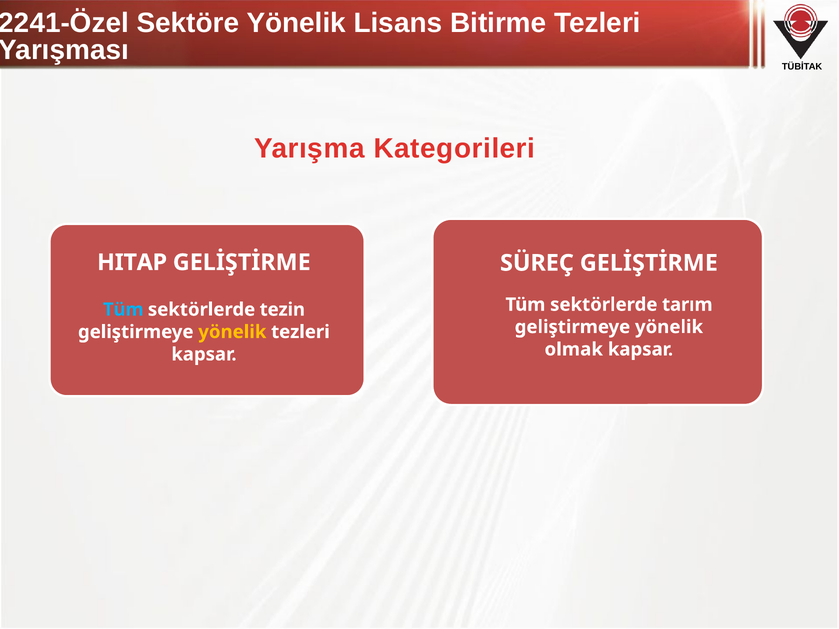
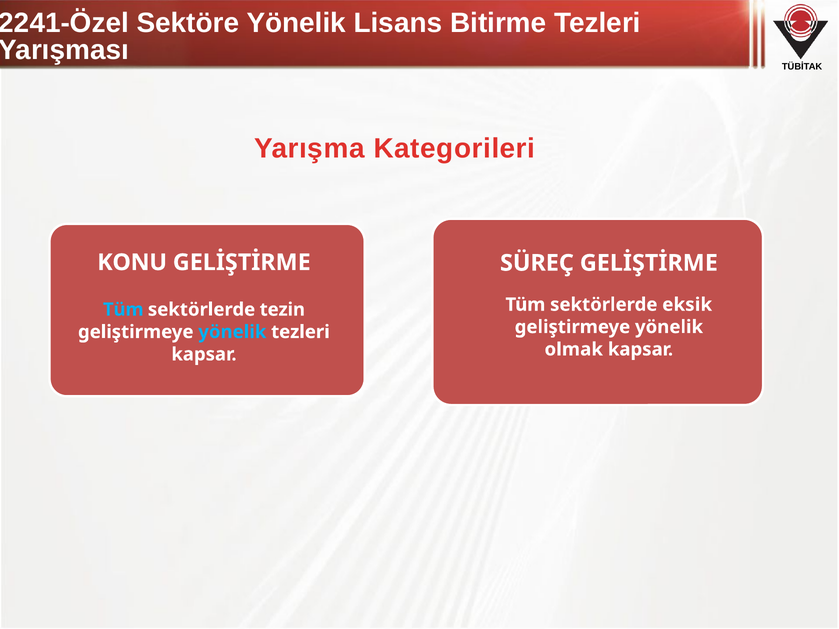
HITAP: HITAP -> KONU
tarım: tarım -> eksik
yönelik at (232, 332) colour: yellow -> light blue
